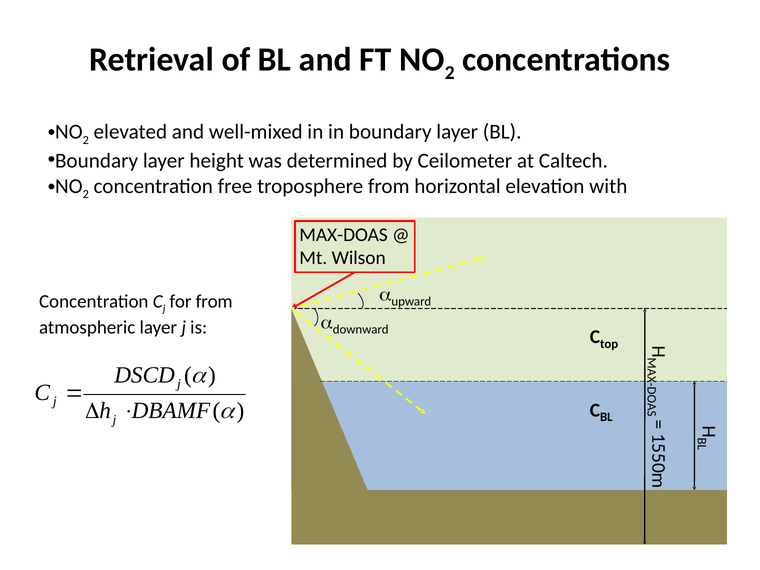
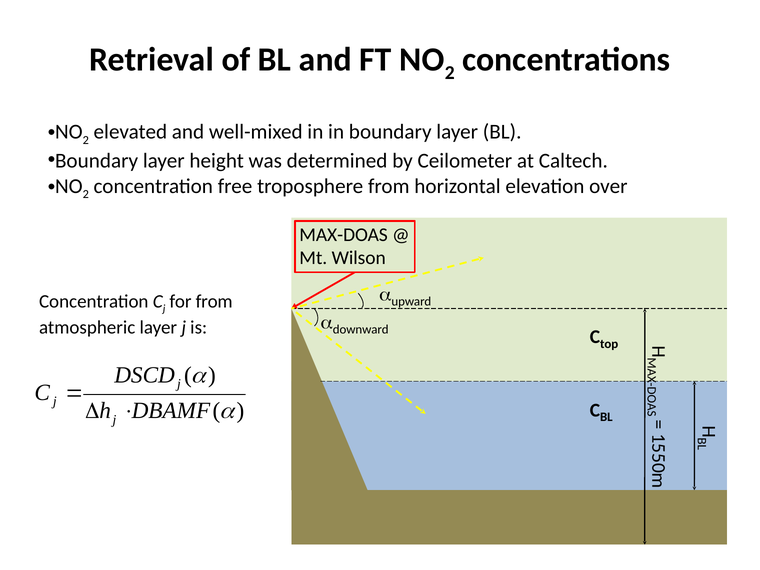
with: with -> over
